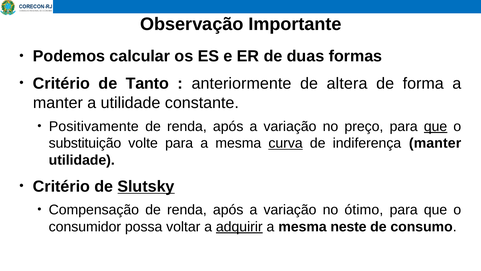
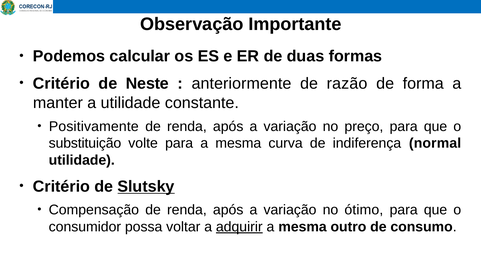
Tanto: Tanto -> Neste
altera: altera -> razão
que at (436, 126) underline: present -> none
curva underline: present -> none
indiferença manter: manter -> normal
neste: neste -> outro
